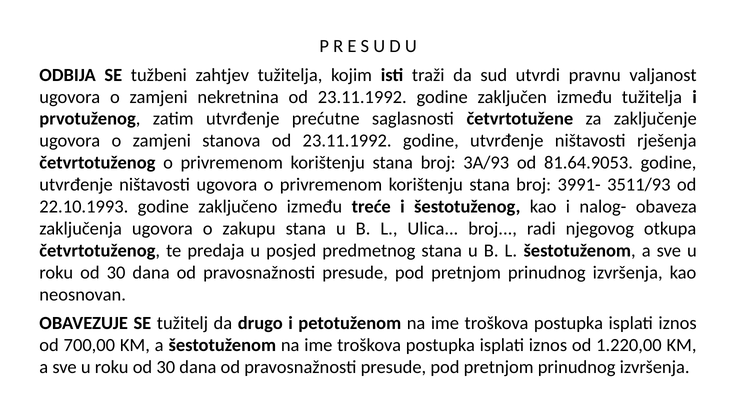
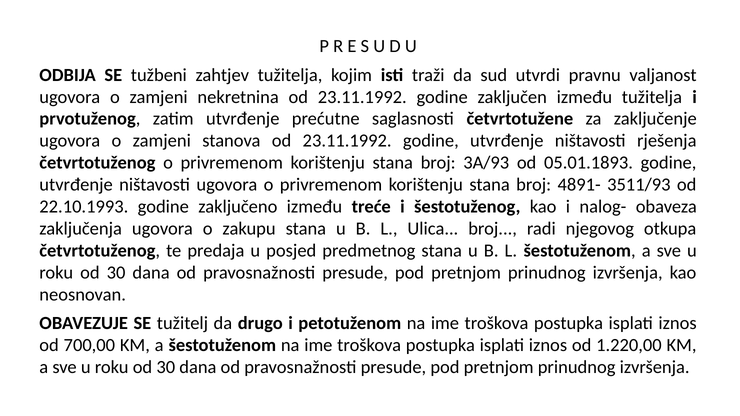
81.64.9053: 81.64.9053 -> 05.01.1893
3991-: 3991- -> 4891-
